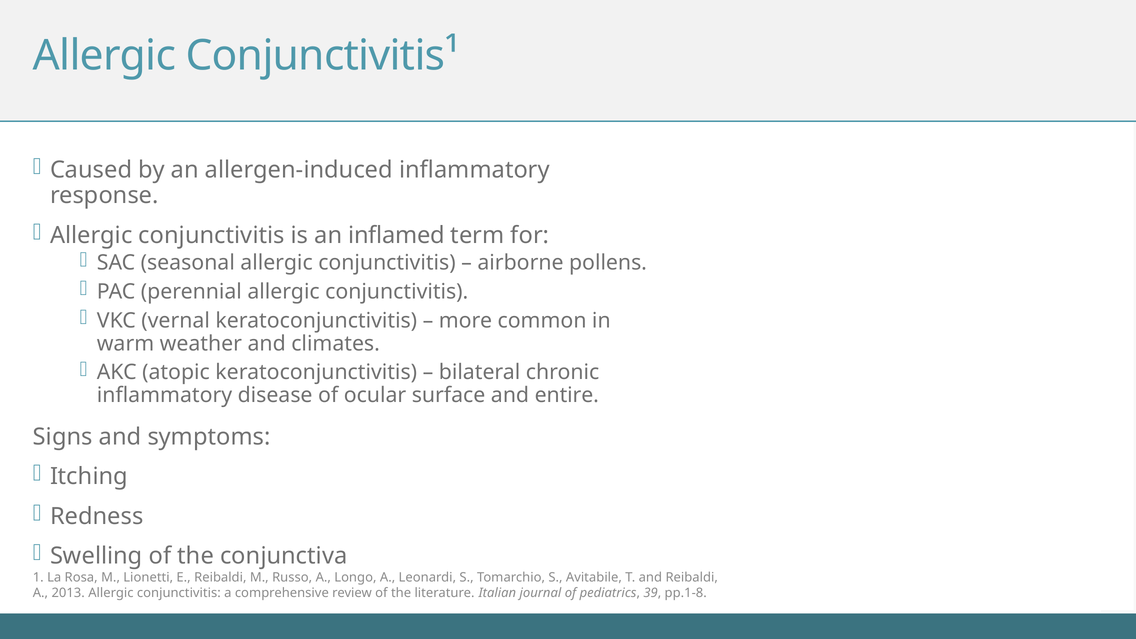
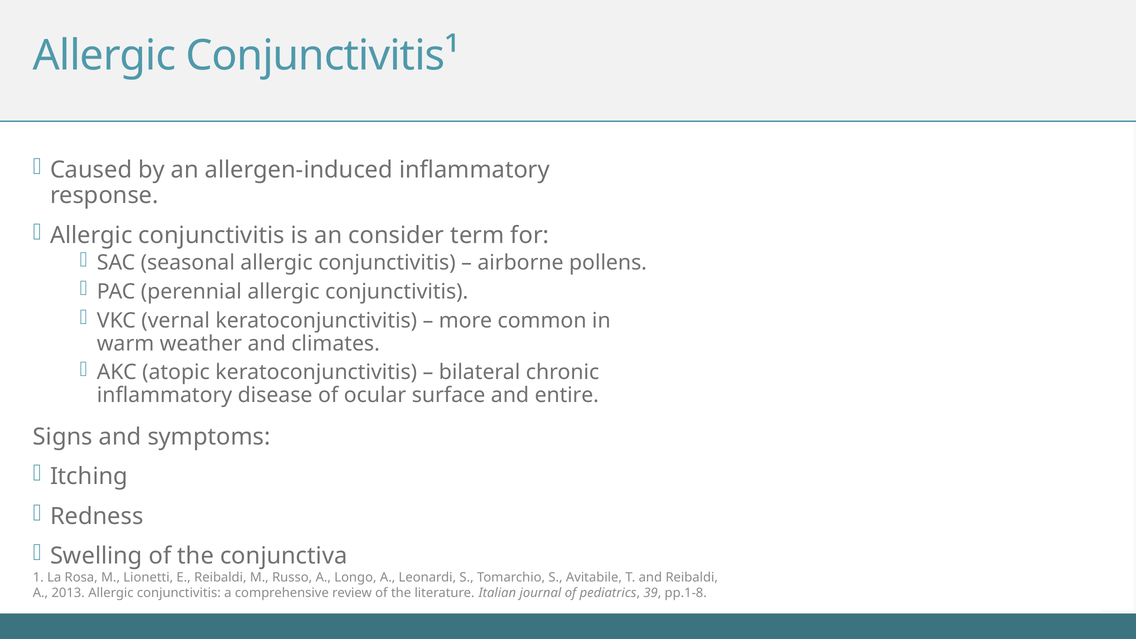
inflamed: inflamed -> consider
